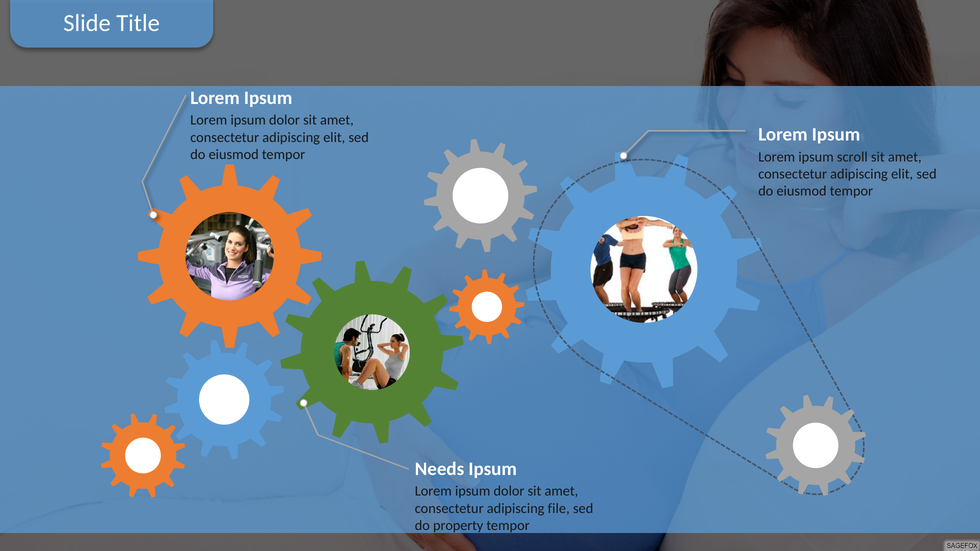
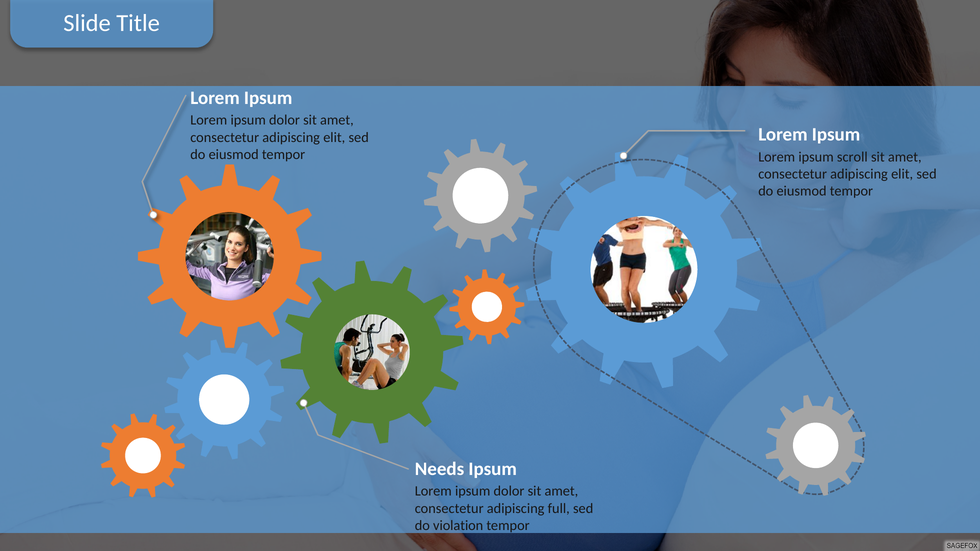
file: file -> full
property: property -> violation
